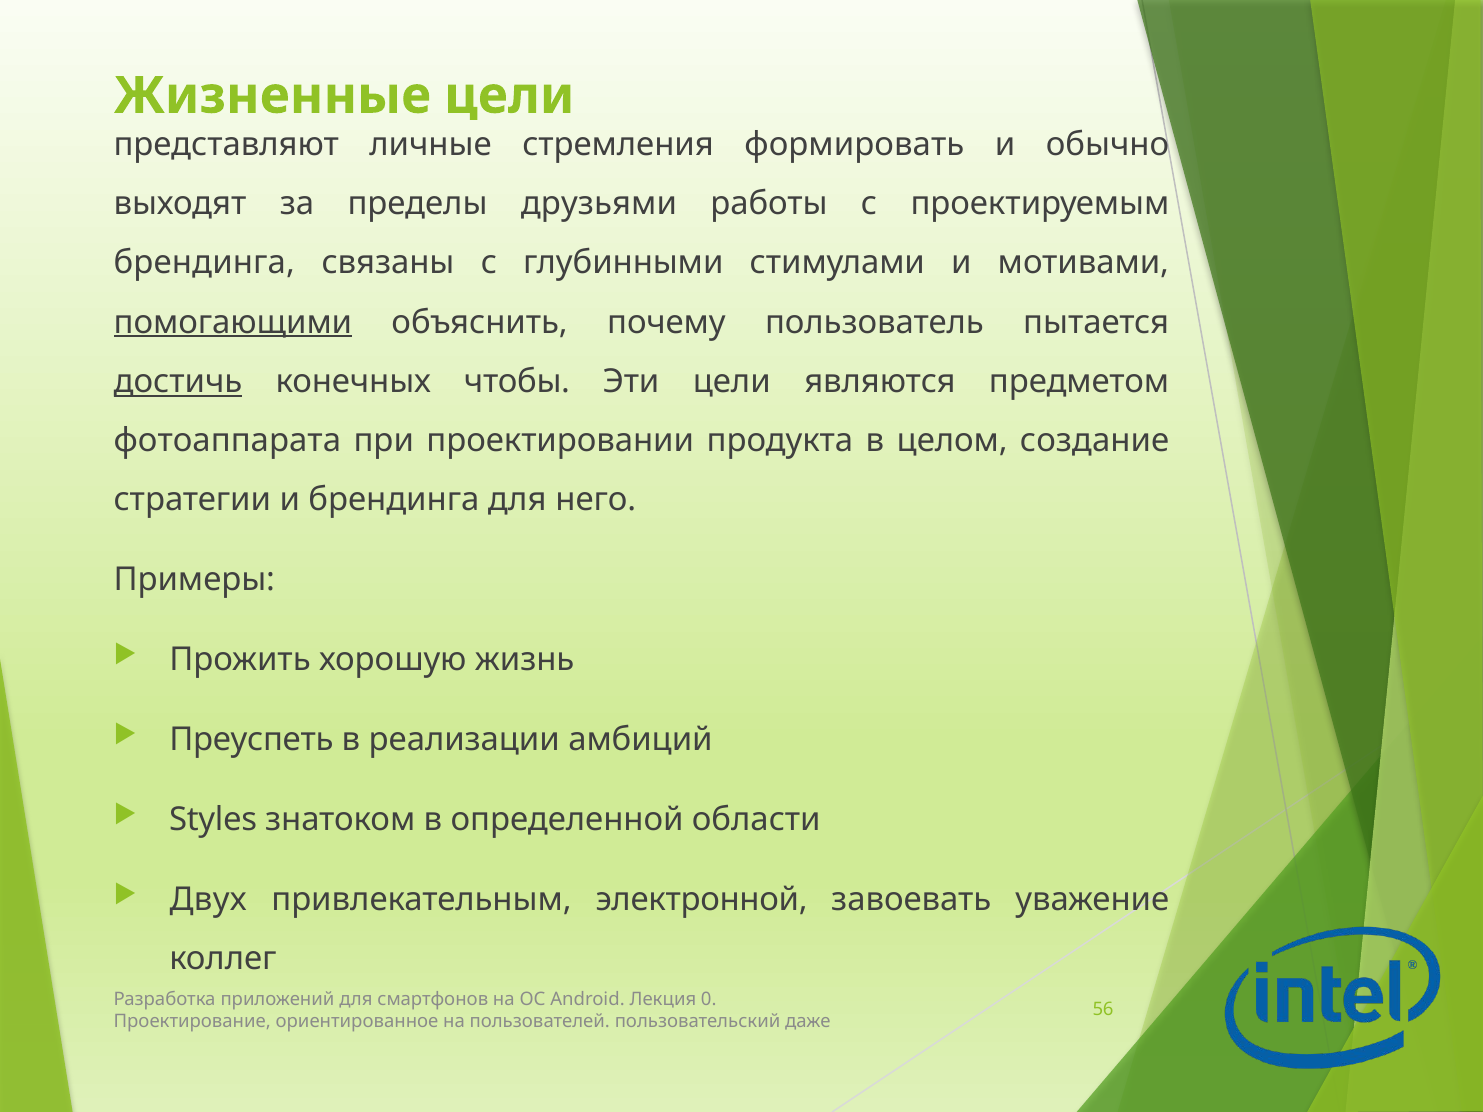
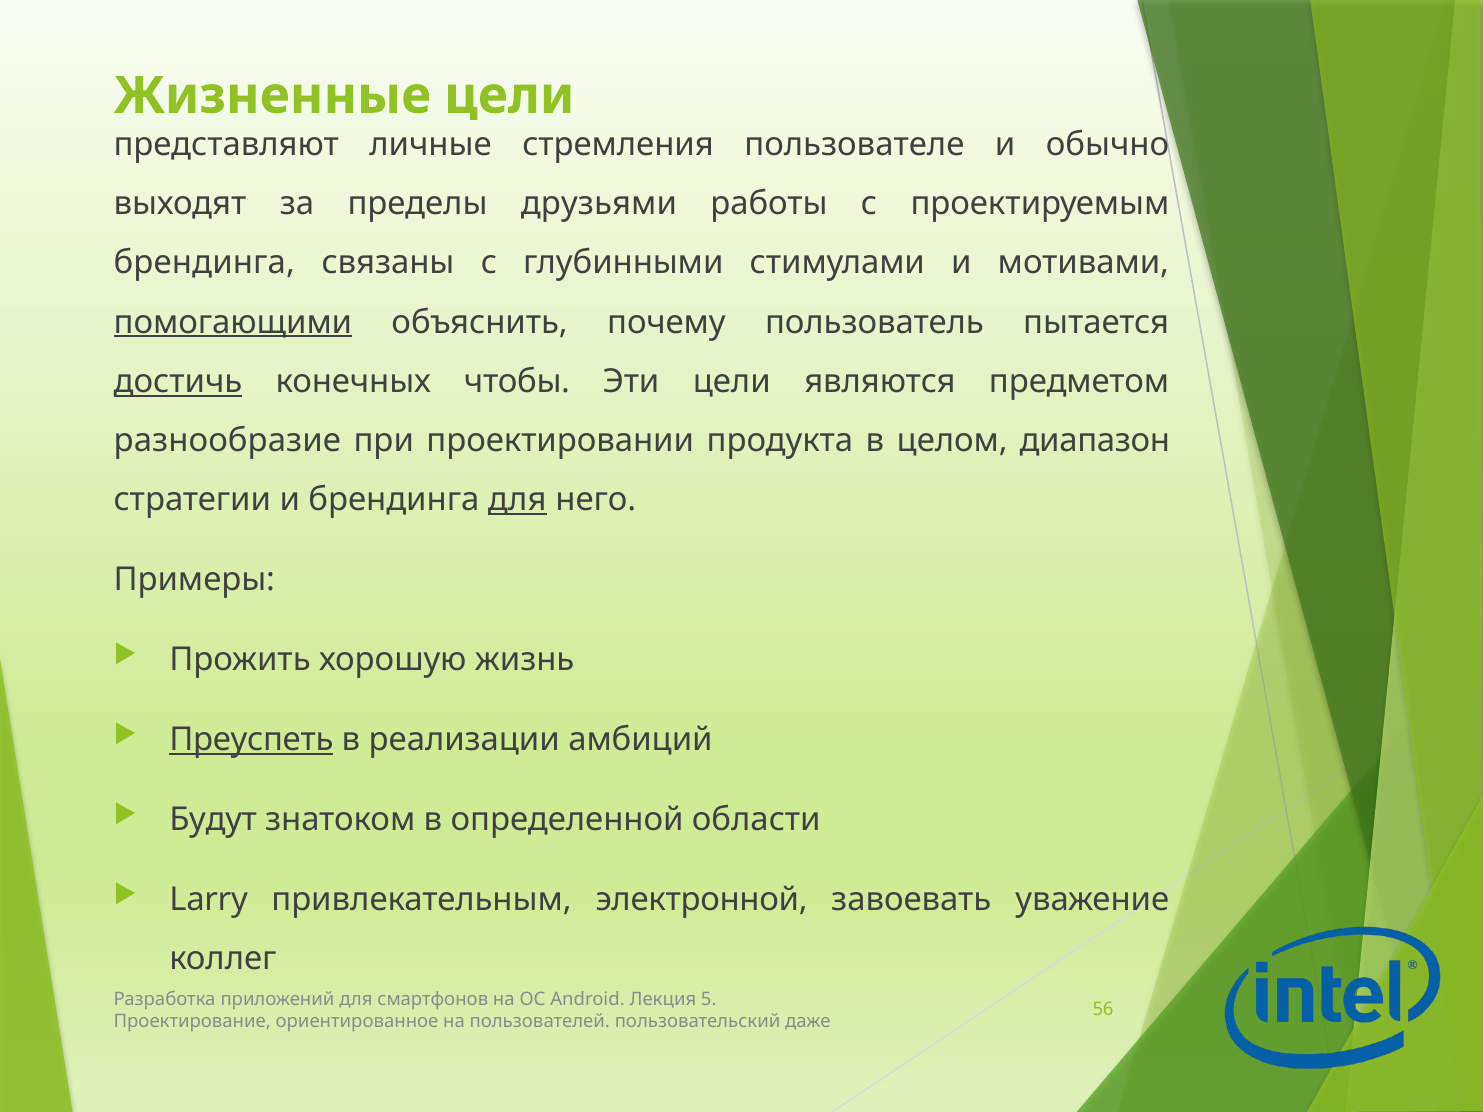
формировать: формировать -> пользователе
фотоаппарата: фотоаппарата -> разнообразие
создание: создание -> диапазон
для at (517, 500) underline: none -> present
Преуспеть underline: none -> present
Styles: Styles -> Будут
Двух: Двух -> Larry
0: 0 -> 5
